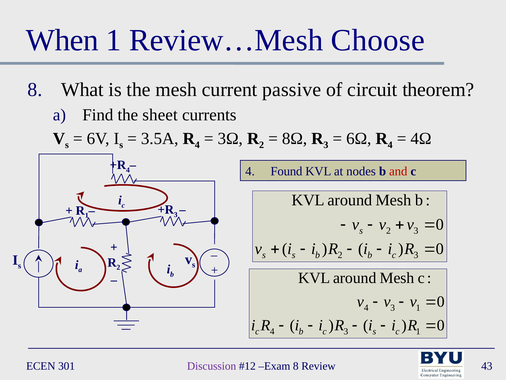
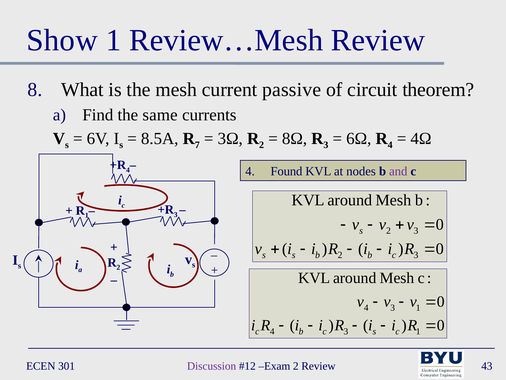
When: When -> Show
Review…Mesh Choose: Choose -> Review
sheet: sheet -> same
3.5A: 3.5A -> 8.5A
4 at (197, 145): 4 -> 7
and colour: red -> purple
Exam 8: 8 -> 2
